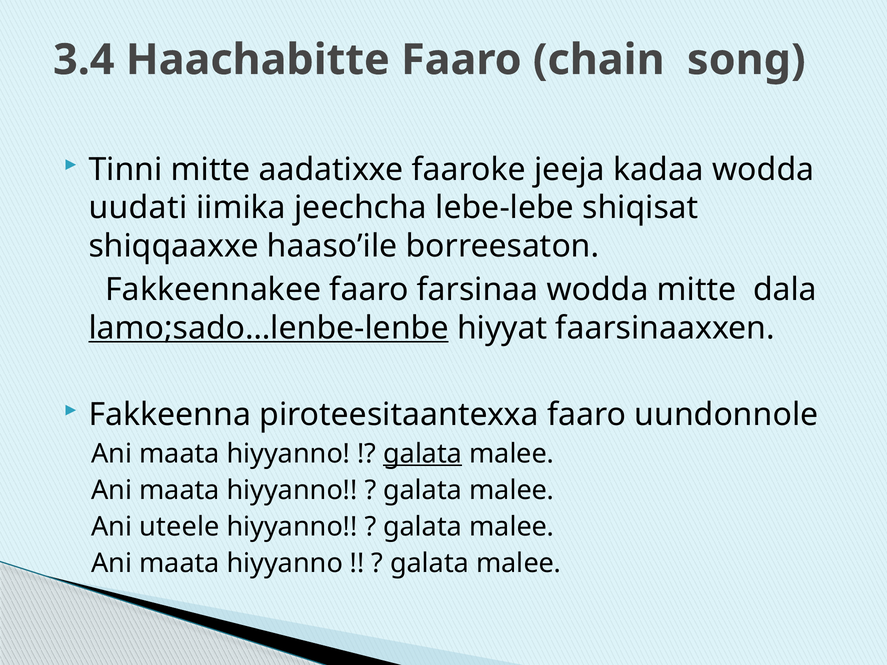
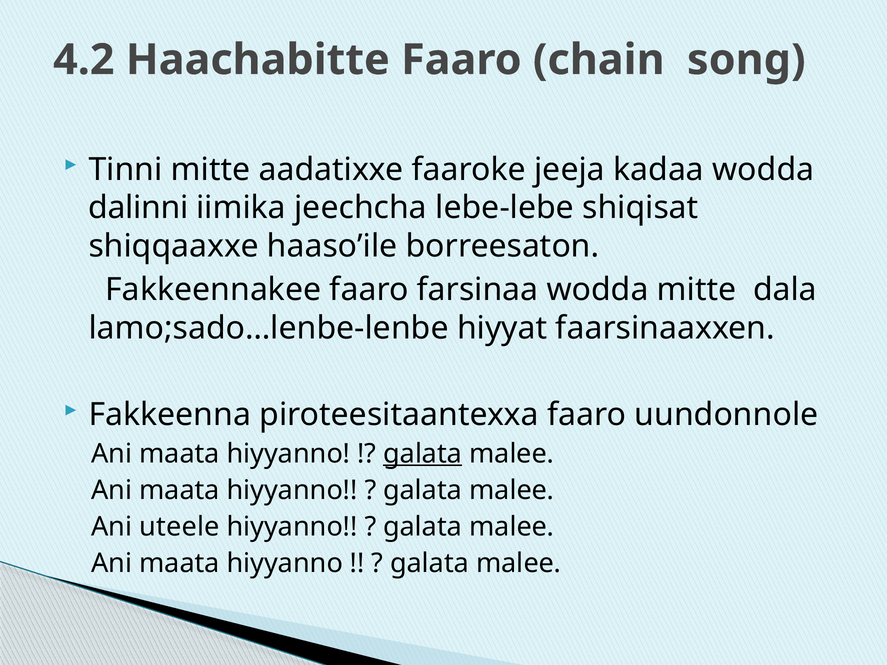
3.4: 3.4 -> 4.2
uudati: uudati -> dalinni
lamo;sado…lenbe-lenbe underline: present -> none
